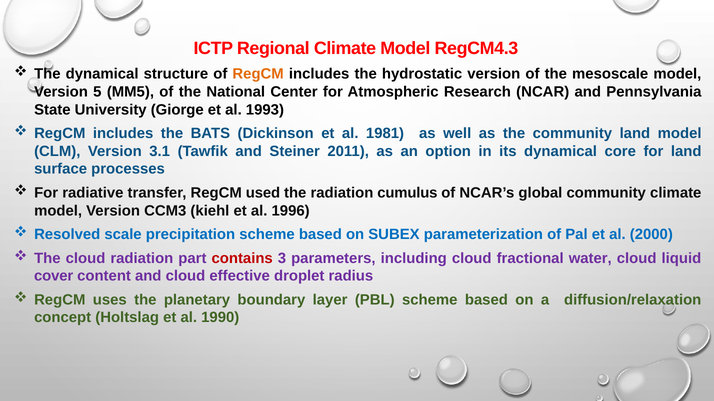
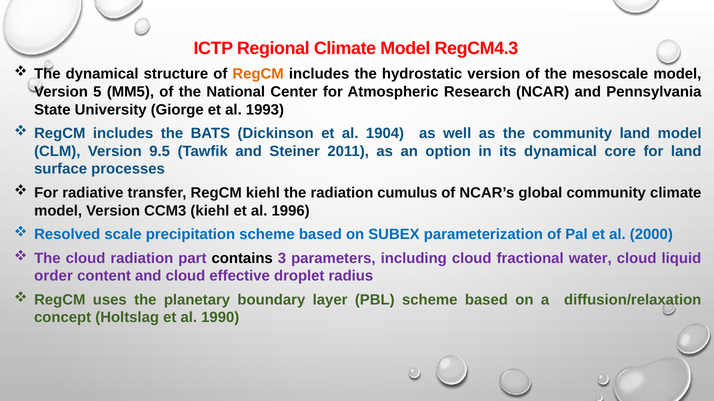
1981: 1981 -> 1904
3.1: 3.1 -> 9.5
RegCM used: used -> kiehl
contains colour: red -> black
cover: cover -> order
